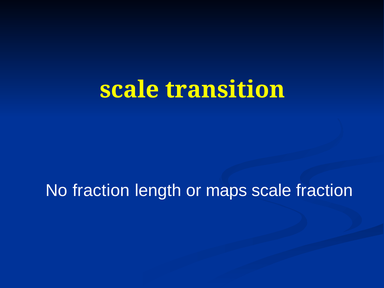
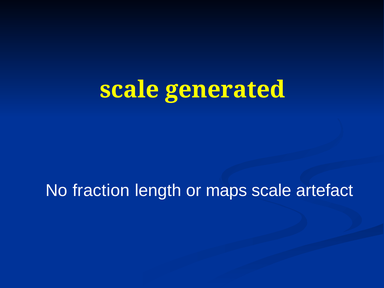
transition: transition -> generated
scale fraction: fraction -> artefact
